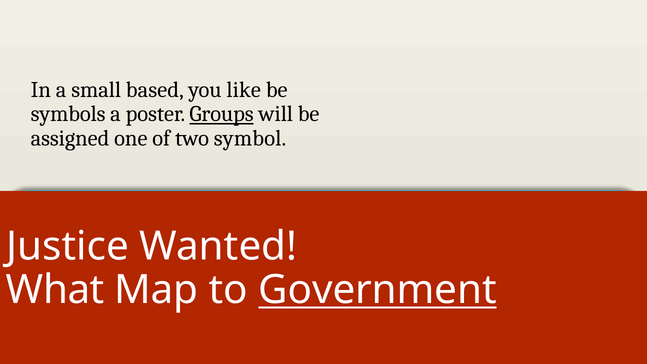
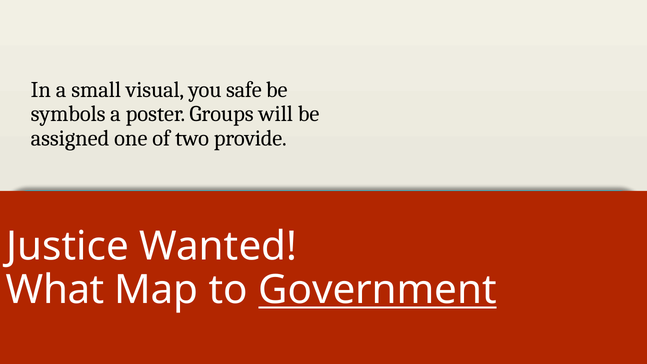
based: based -> visual
like: like -> safe
Groups underline: present -> none
symbol: symbol -> provide
